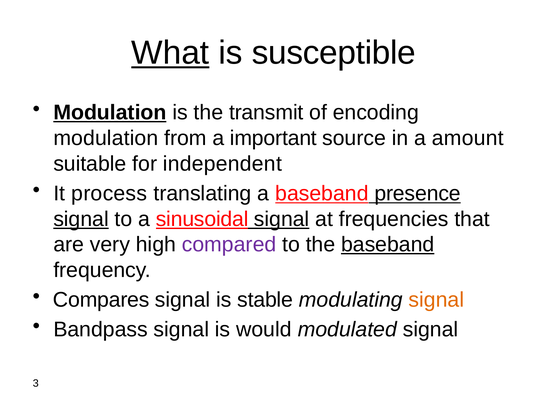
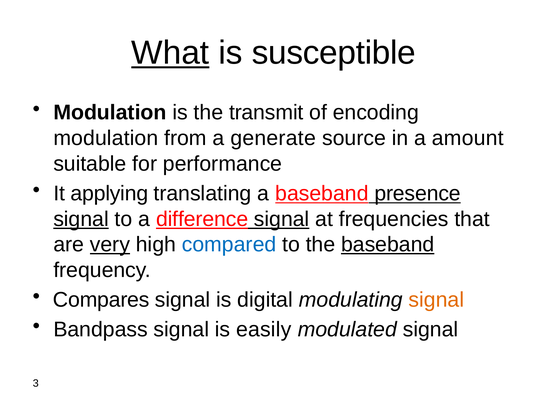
Modulation at (110, 113) underline: present -> none
important: important -> generate
independent: independent -> performance
process: process -> applying
sinusoidal: sinusoidal -> difference
very underline: none -> present
compared colour: purple -> blue
stable: stable -> digital
would: would -> easily
